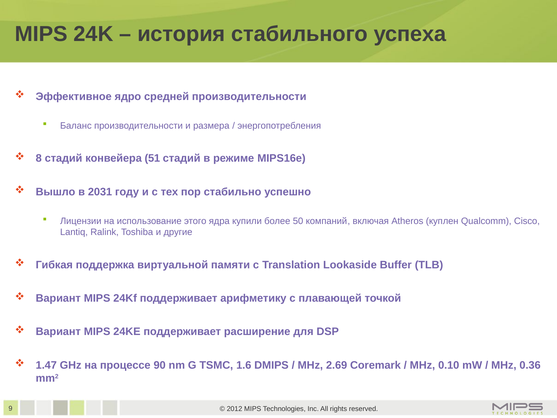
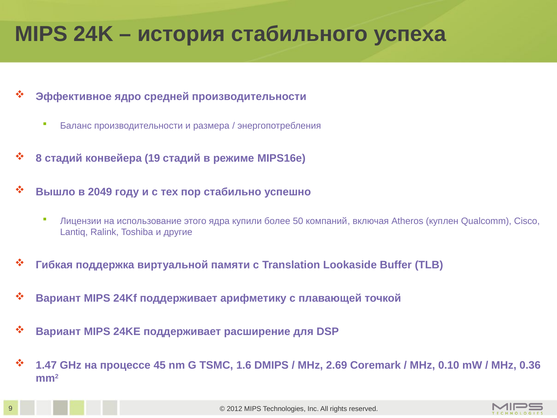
51: 51 -> 19
2031: 2031 -> 2049
90: 90 -> 45
